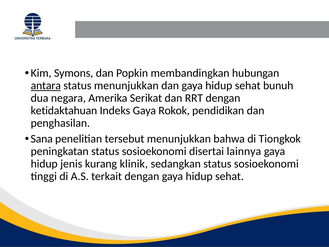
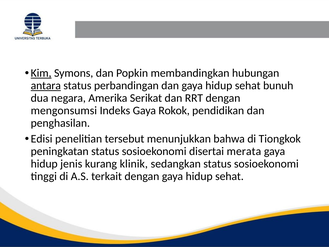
Kim underline: none -> present
status menunjukkan: menunjukkan -> perbandingan
ketidaktahuan: ketidaktahuan -> mengonsumsi
Sana: Sana -> Edisi
lainnya: lainnya -> merata
